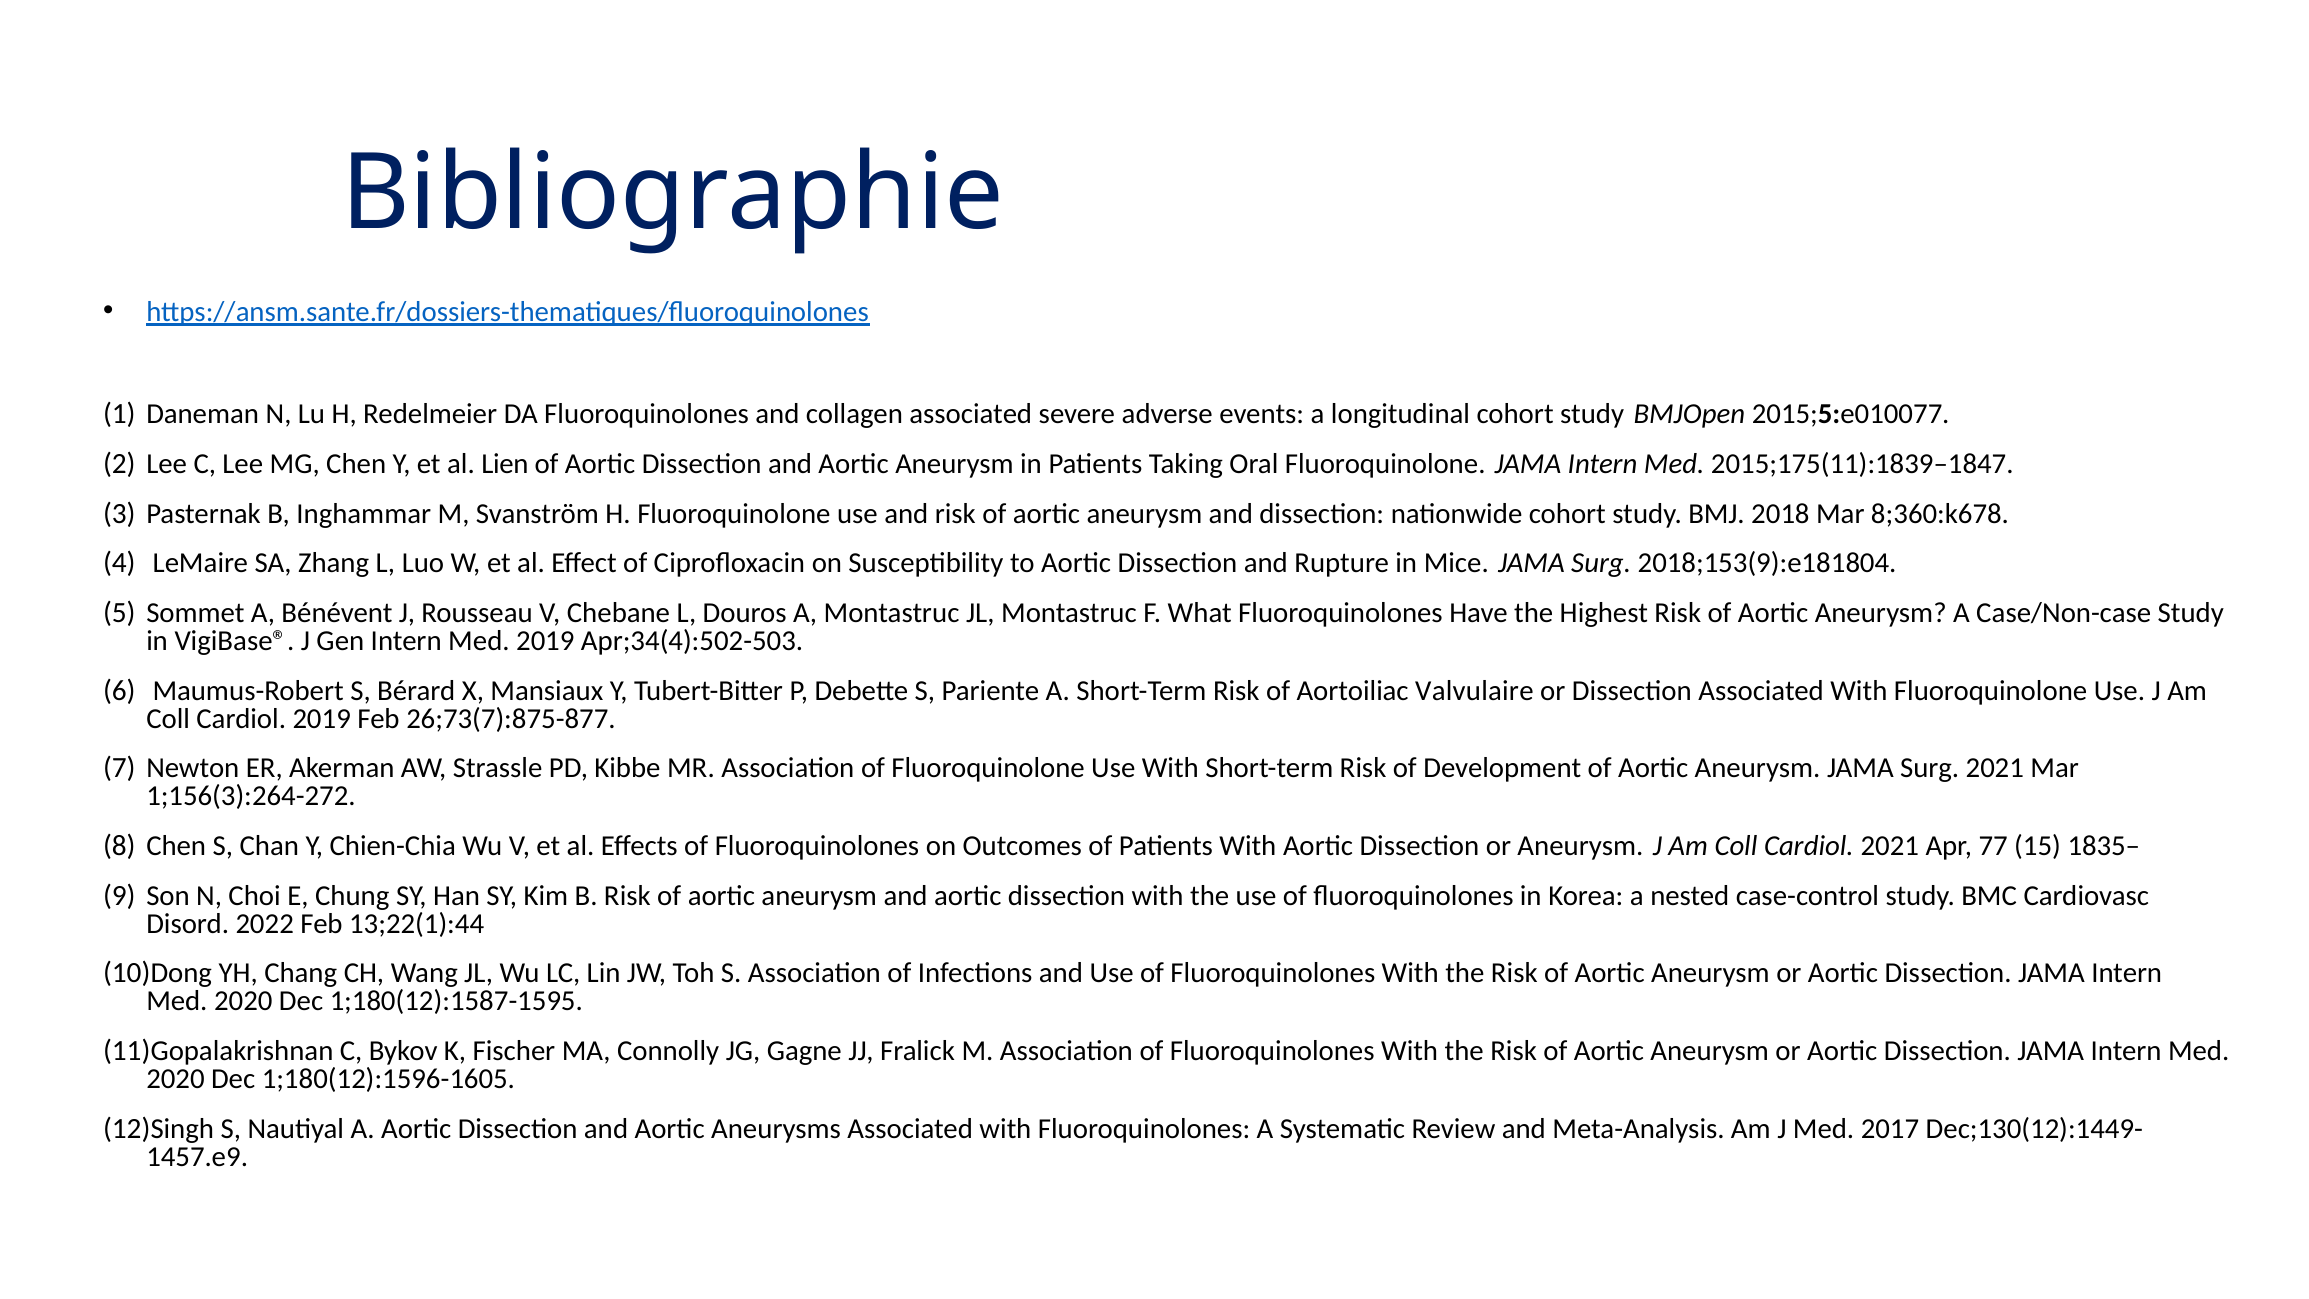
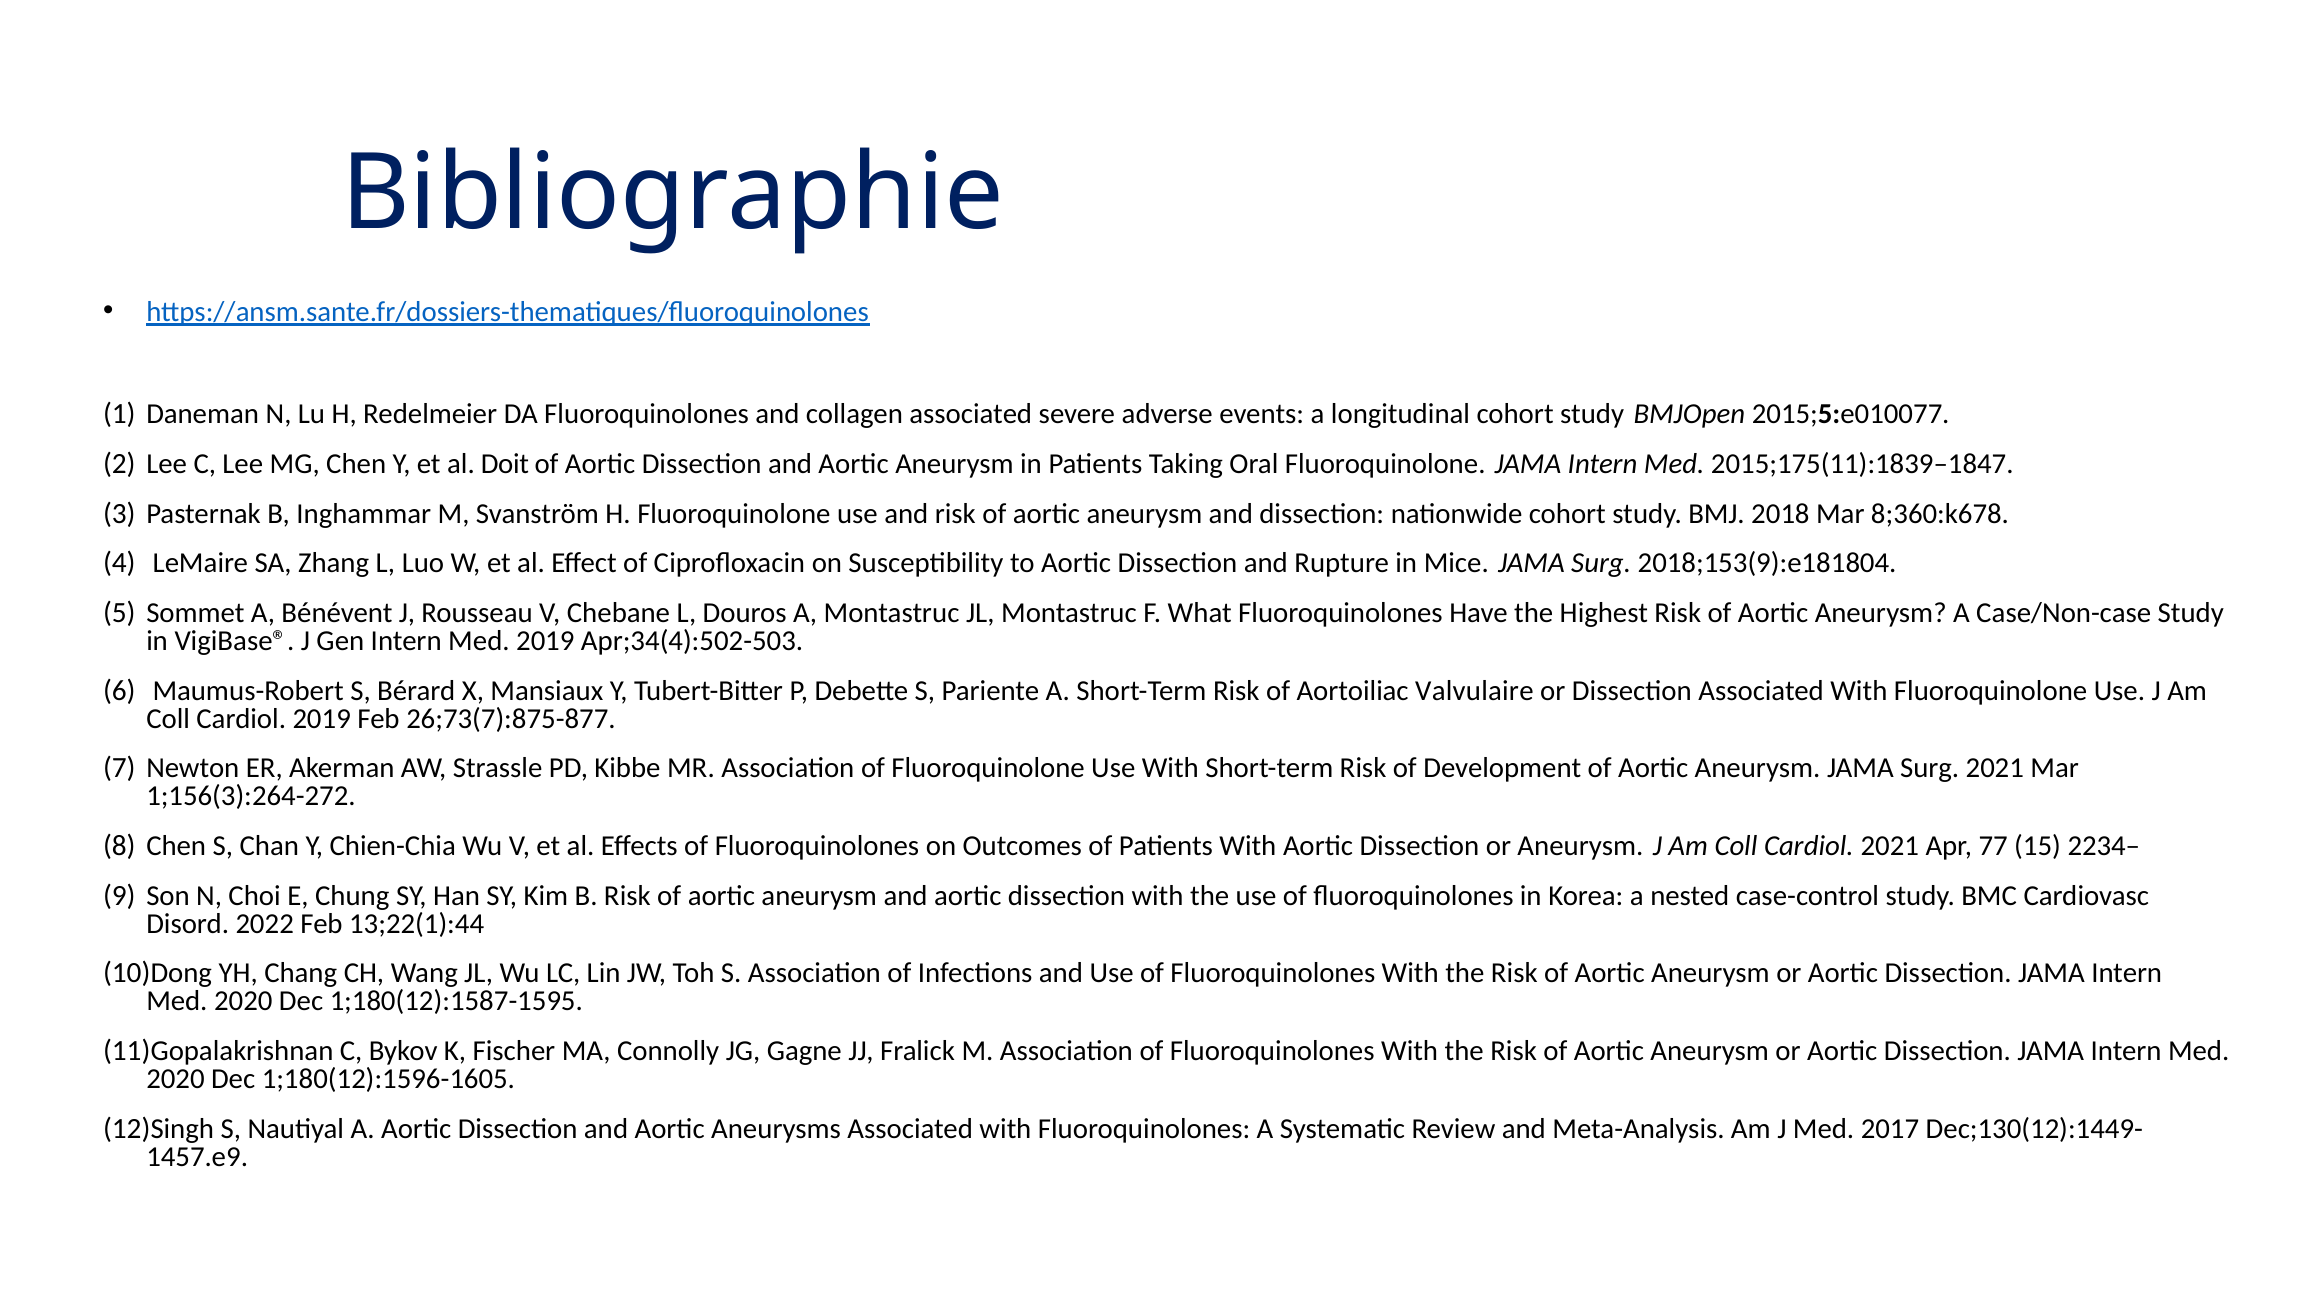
Lien: Lien -> Doit
1835–: 1835– -> 2234–
